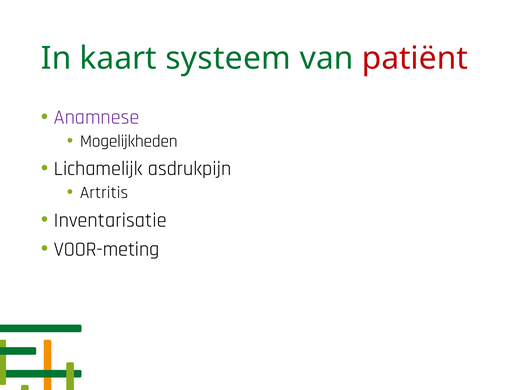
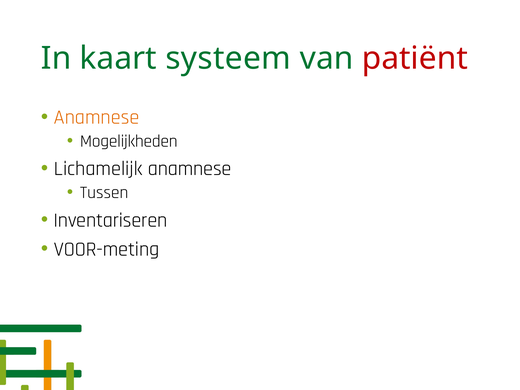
Anamnese at (97, 117) colour: purple -> orange
Lichamelijk asdrukpijn: asdrukpijn -> anamnese
Artritis: Artritis -> Tussen
Inventarisatie: Inventarisatie -> Inventariseren
